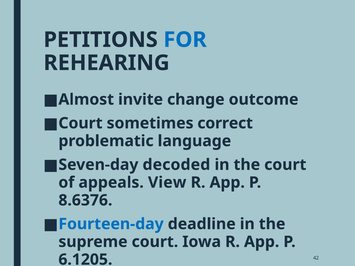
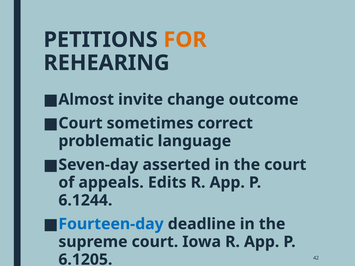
FOR colour: blue -> orange
decoded: decoded -> asserted
View: View -> Edits
8.6376: 8.6376 -> 6.1244
